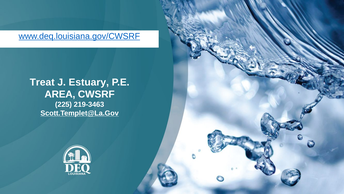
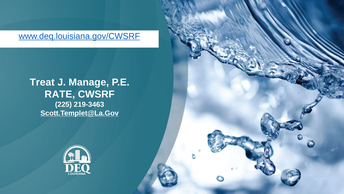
Estuary: Estuary -> Manage
AREA: AREA -> RATE
